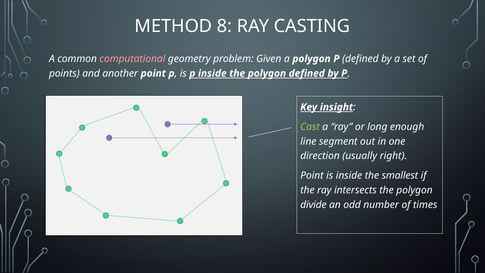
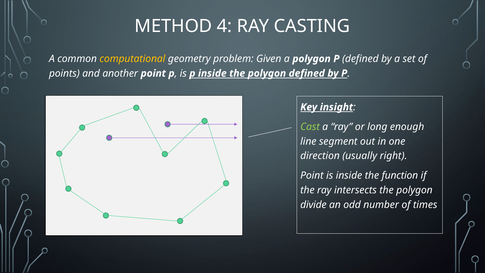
8: 8 -> 4
computational colour: pink -> yellow
smallest: smallest -> function
